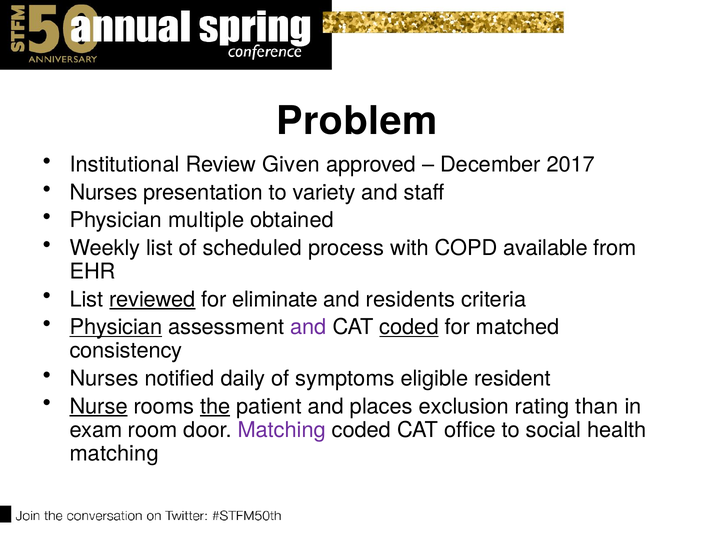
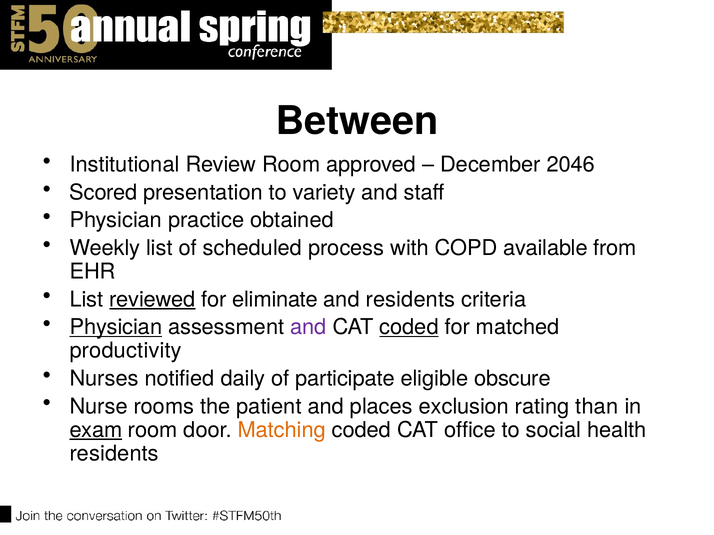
Problem: Problem -> Between
Review Given: Given -> Room
2017: 2017 -> 2046
Nurses at (104, 193): Nurses -> Scored
multiple: multiple -> practice
consistency: consistency -> productivity
symptoms: symptoms -> participate
resident: resident -> obscure
Nurse underline: present -> none
the underline: present -> none
exam underline: none -> present
Matching at (282, 430) colour: purple -> orange
matching at (114, 454): matching -> residents
